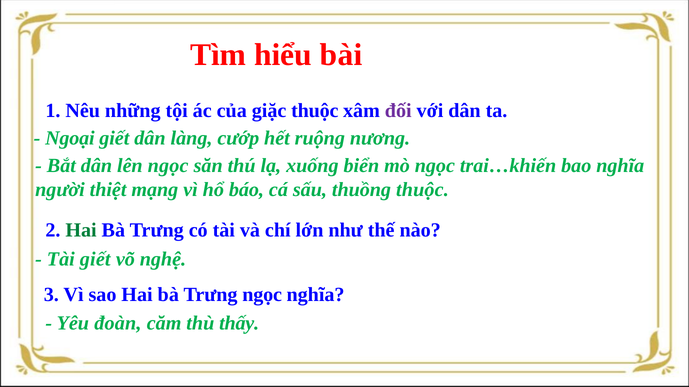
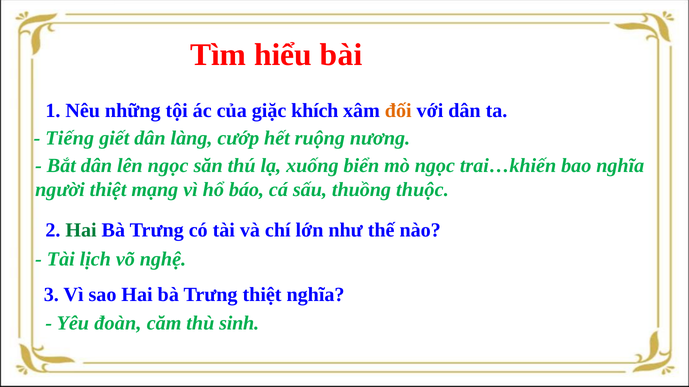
giặc thuộc: thuộc -> khích
đối colour: purple -> orange
Ngoại: Ngoại -> Tiếng
Tài giết: giết -> lịch
Trưng ngọc: ngọc -> thiệt
thấy: thấy -> sinh
